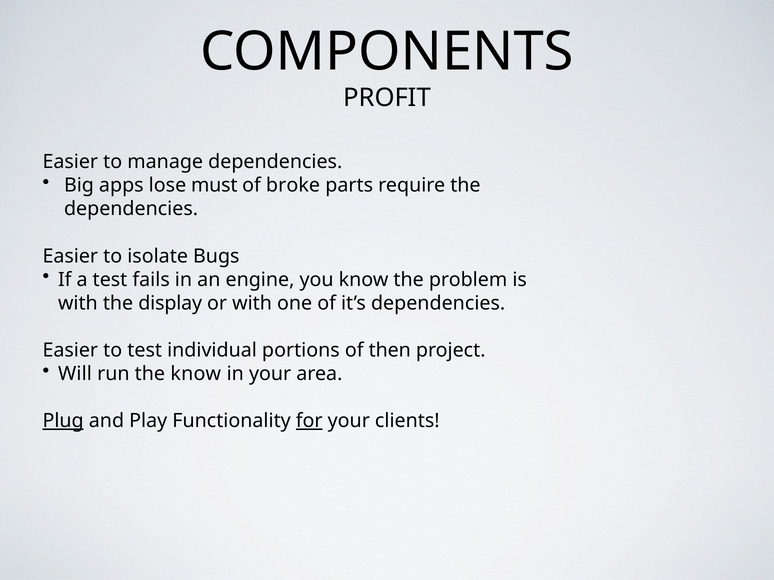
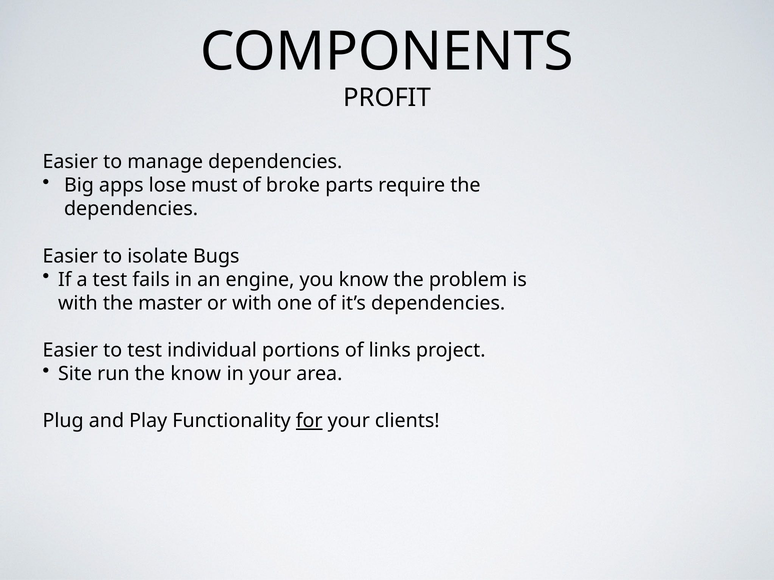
display: display -> master
then: then -> links
Will: Will -> Site
Plug underline: present -> none
